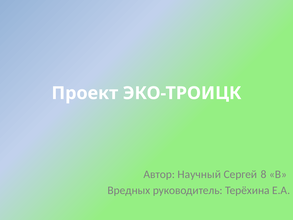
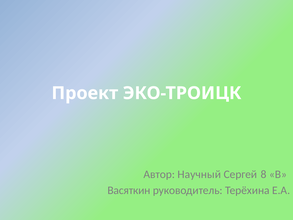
Вредных: Вредных -> Васяткин
